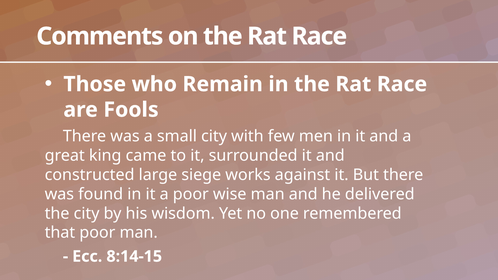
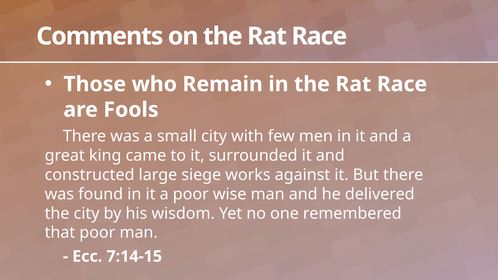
8:14-15: 8:14-15 -> 7:14-15
